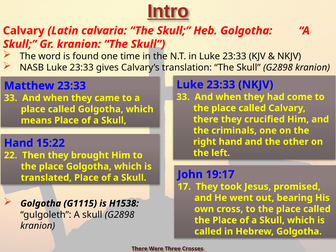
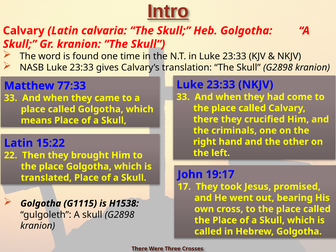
Matthew 23:33: 23:33 -> 77:33
Hand at (19, 143): Hand -> Latin
